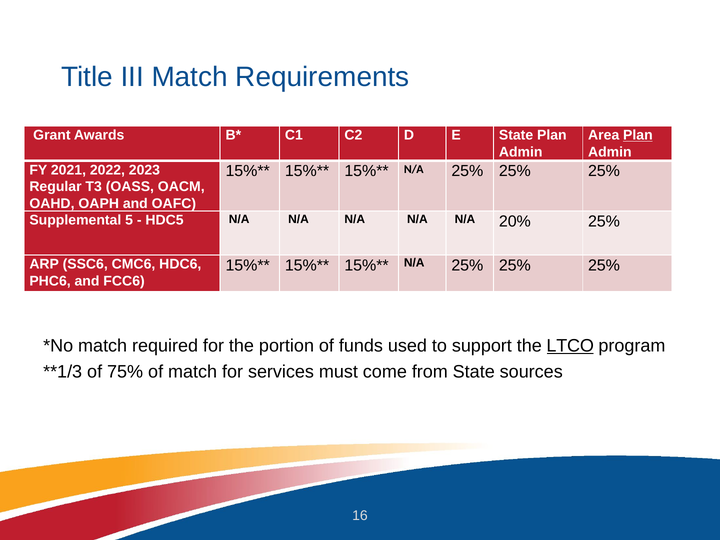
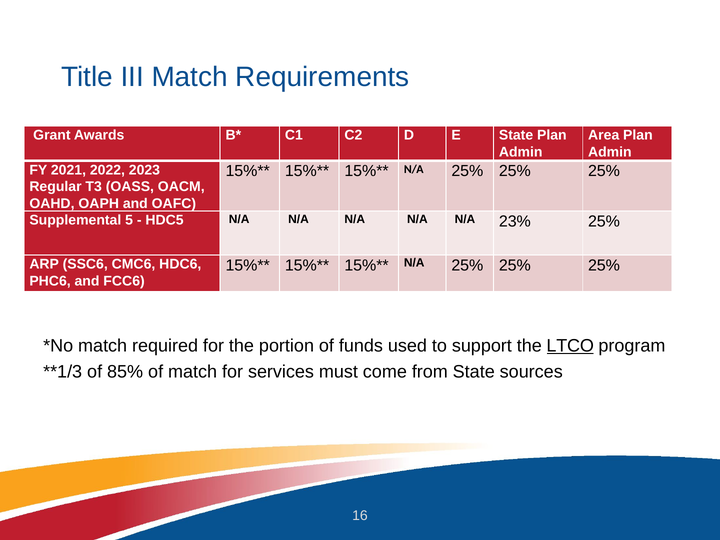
Plan at (638, 135) underline: present -> none
20%: 20% -> 23%
75%: 75% -> 85%
